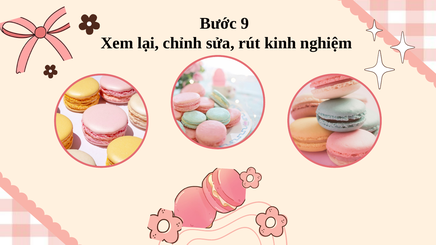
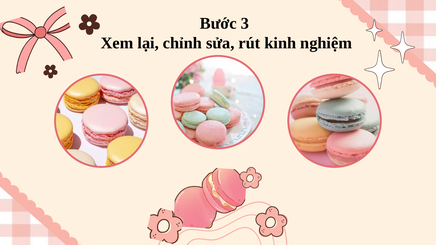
9: 9 -> 3
